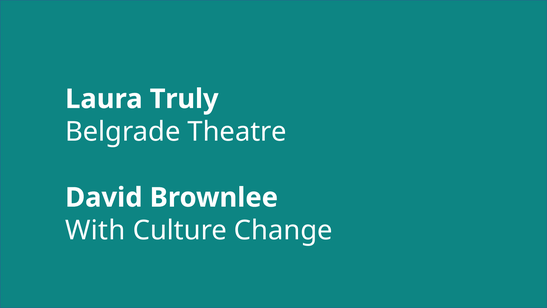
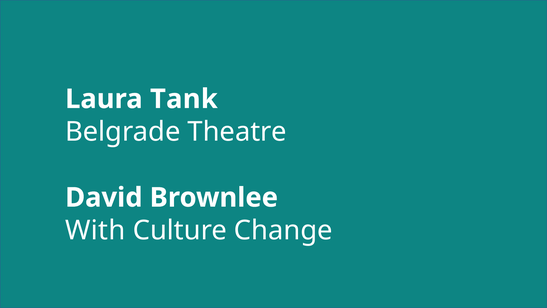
Truly: Truly -> Tank
